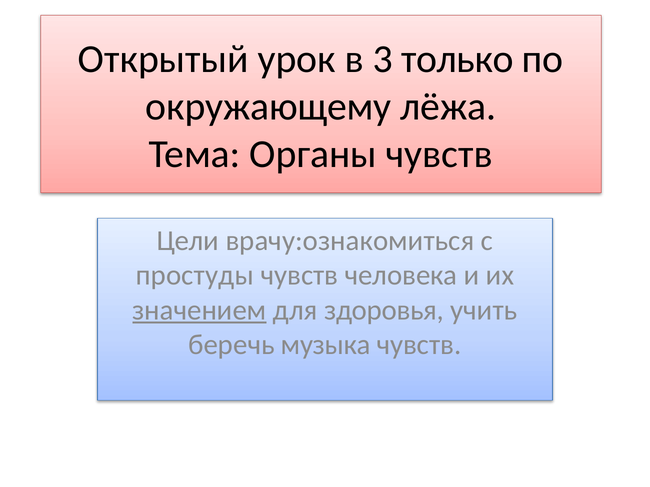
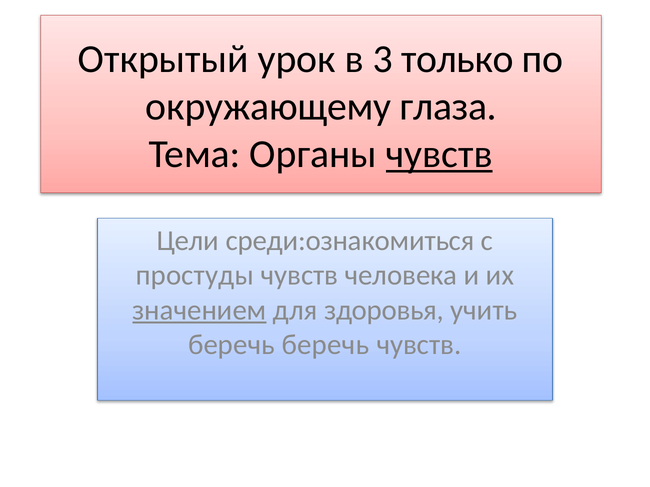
лёжа: лёжа -> глаза
чувств at (439, 155) underline: none -> present
врачу:ознакомиться: врачу:ознакомиться -> среди:ознакомиться
беречь музыка: музыка -> беречь
